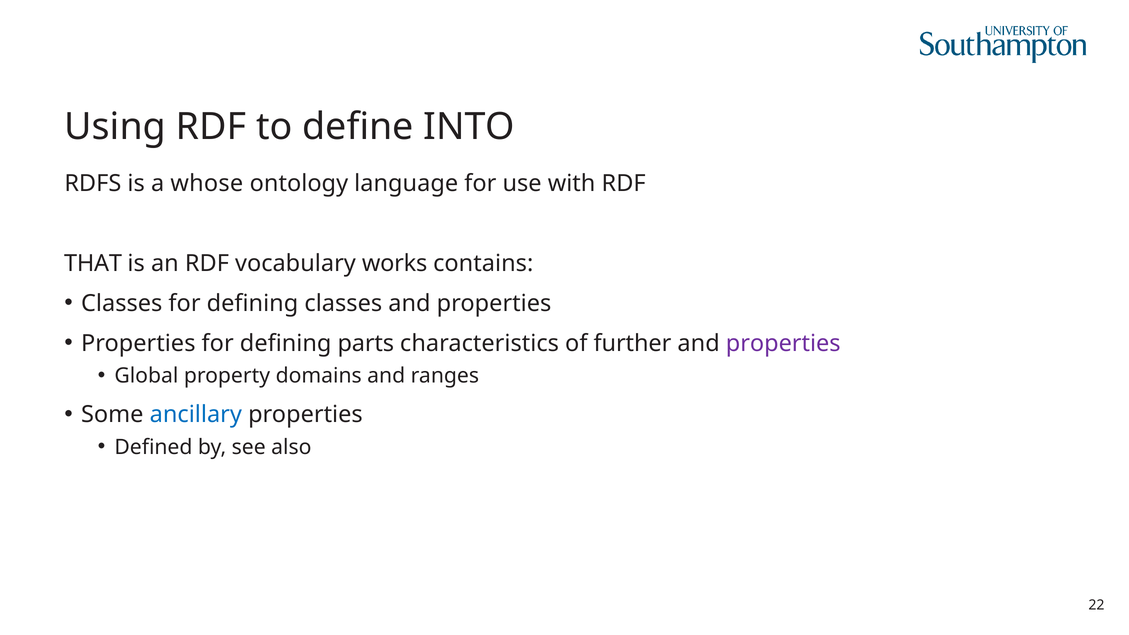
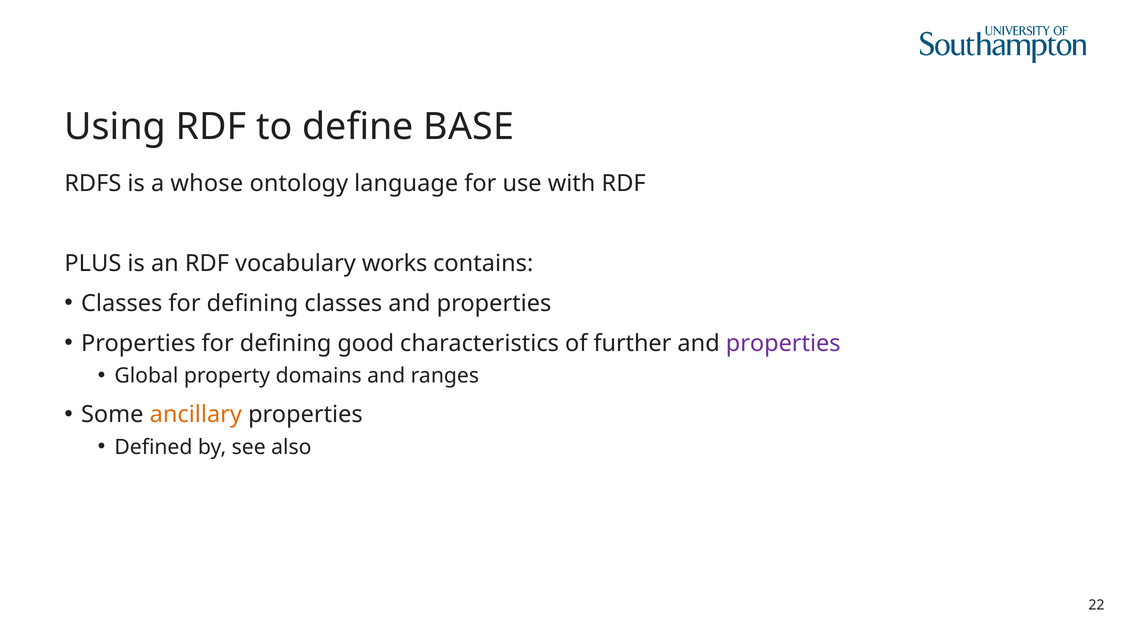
INTO: INTO -> BASE
THAT: THAT -> PLUS
parts: parts -> good
ancillary colour: blue -> orange
